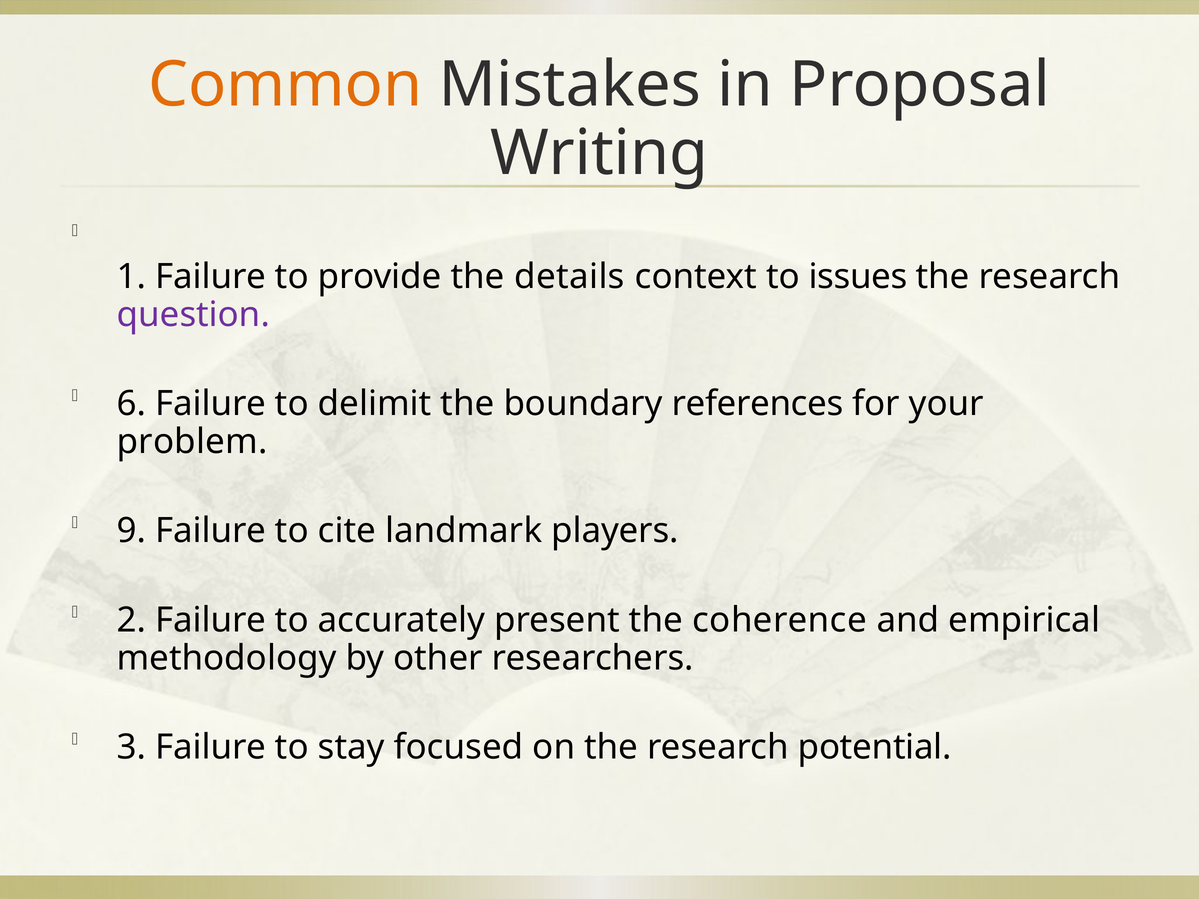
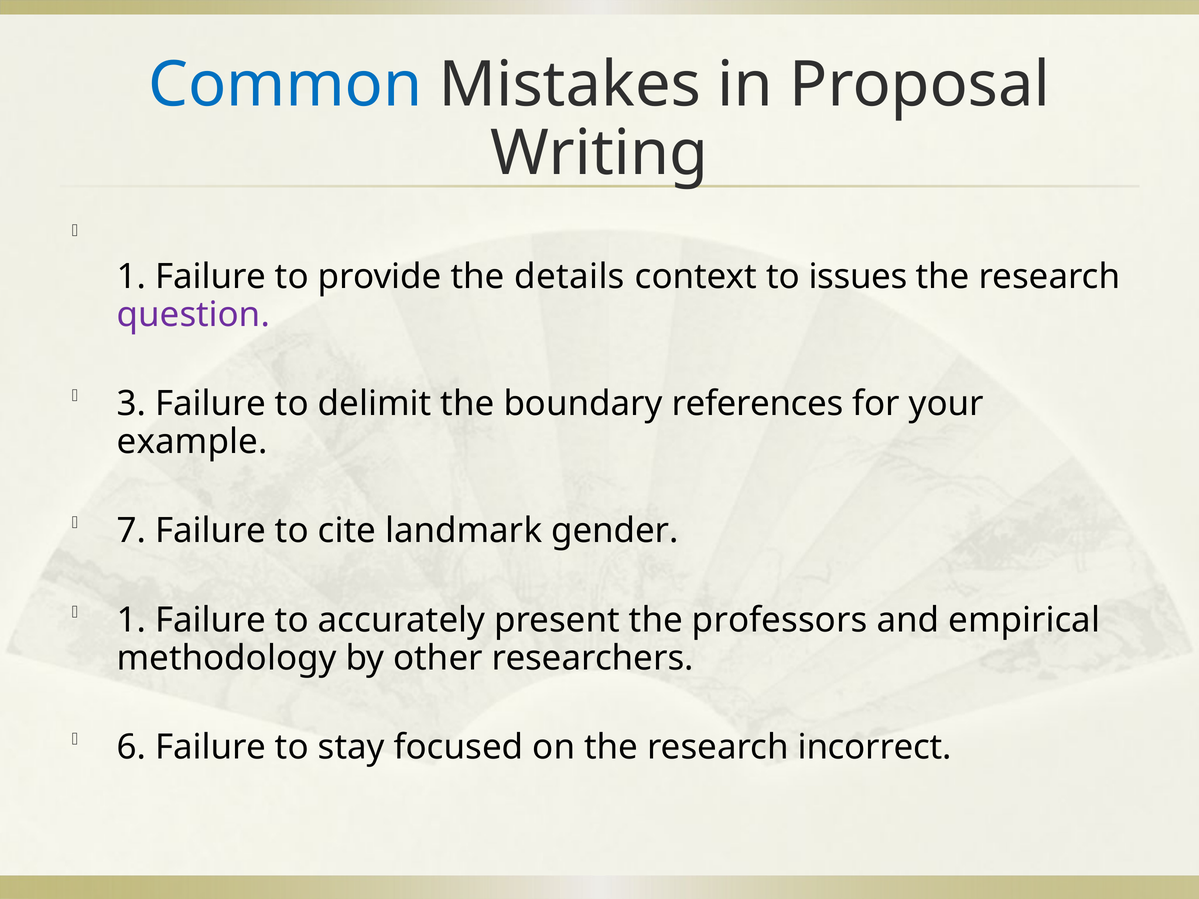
Common colour: orange -> blue
6: 6 -> 3
problem: problem -> example
9: 9 -> 7
players: players -> gender
2 at (131, 620): 2 -> 1
coherence: coherence -> professors
3: 3 -> 6
potential: potential -> incorrect
